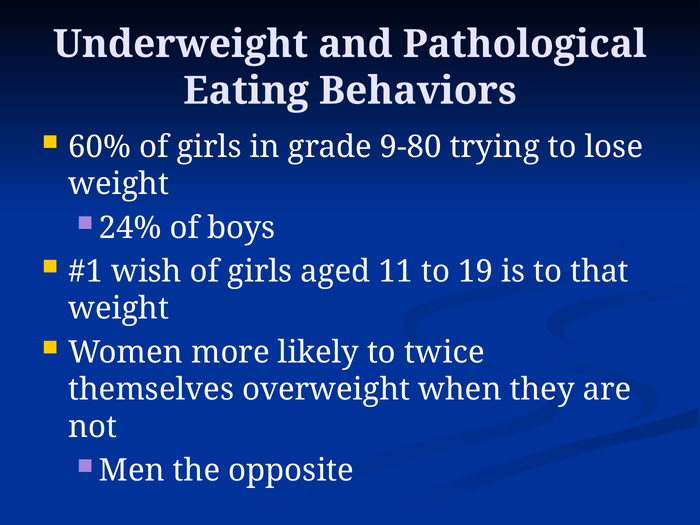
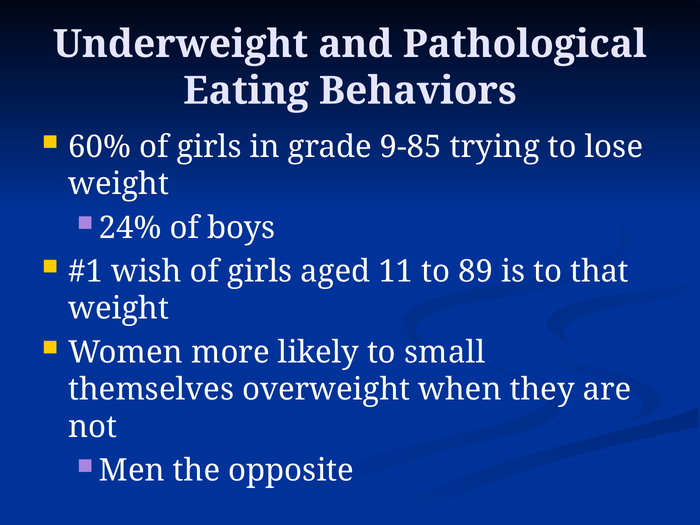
9-80: 9-80 -> 9-85
19: 19 -> 89
twice: twice -> small
